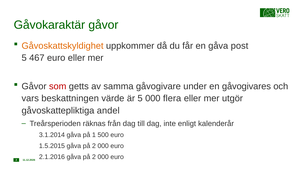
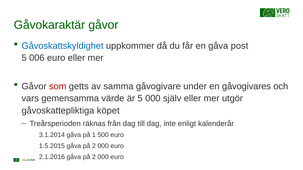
Gåvoskattskyldighet colour: orange -> blue
467: 467 -> 006
beskattningen: beskattningen -> gemensamma
flera: flera -> själv
andel: andel -> köpet
